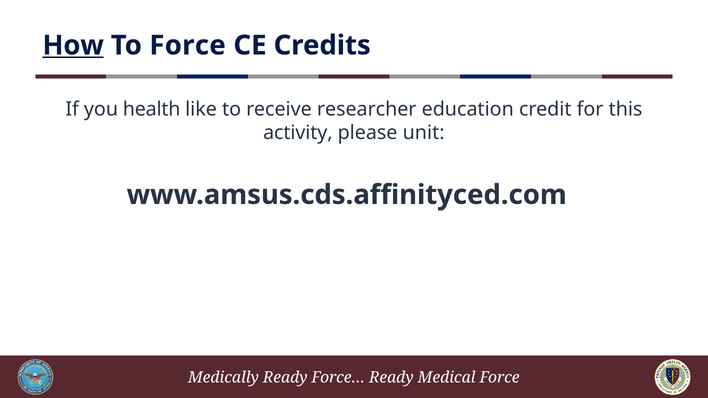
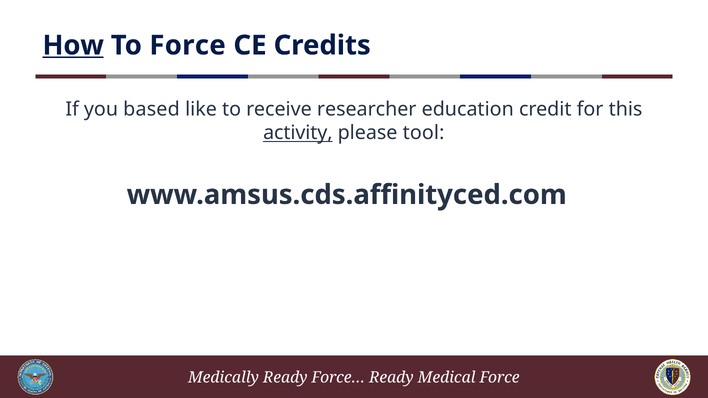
health: health -> based
activity underline: none -> present
unit: unit -> tool
